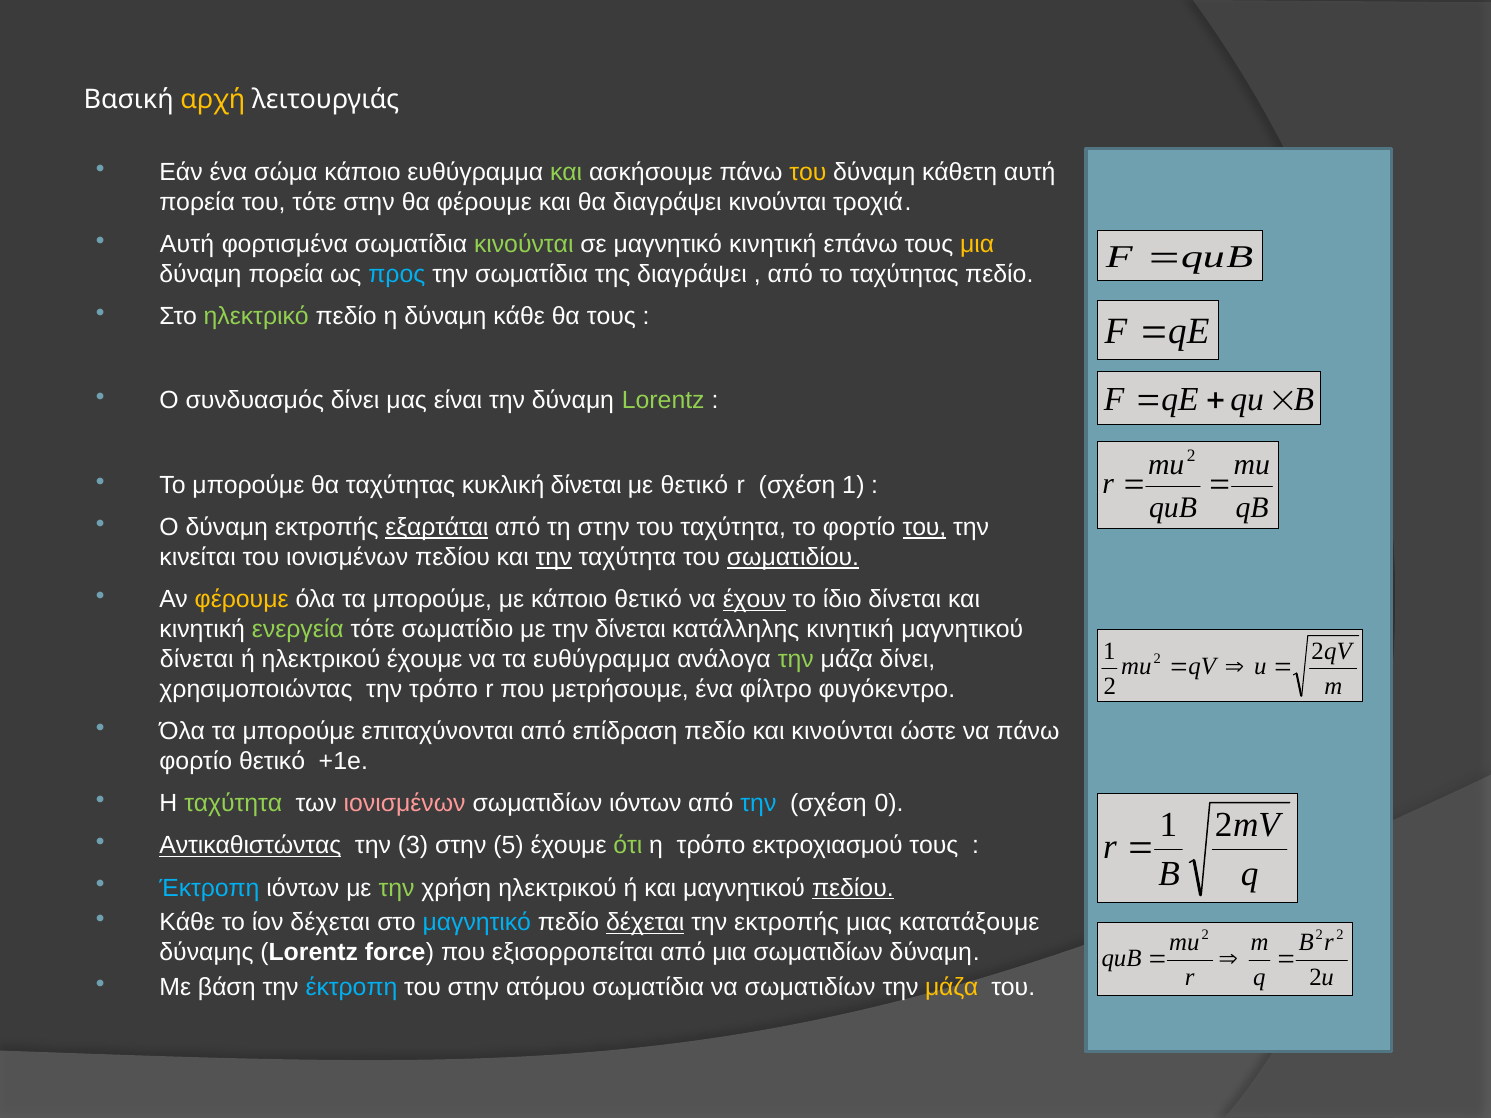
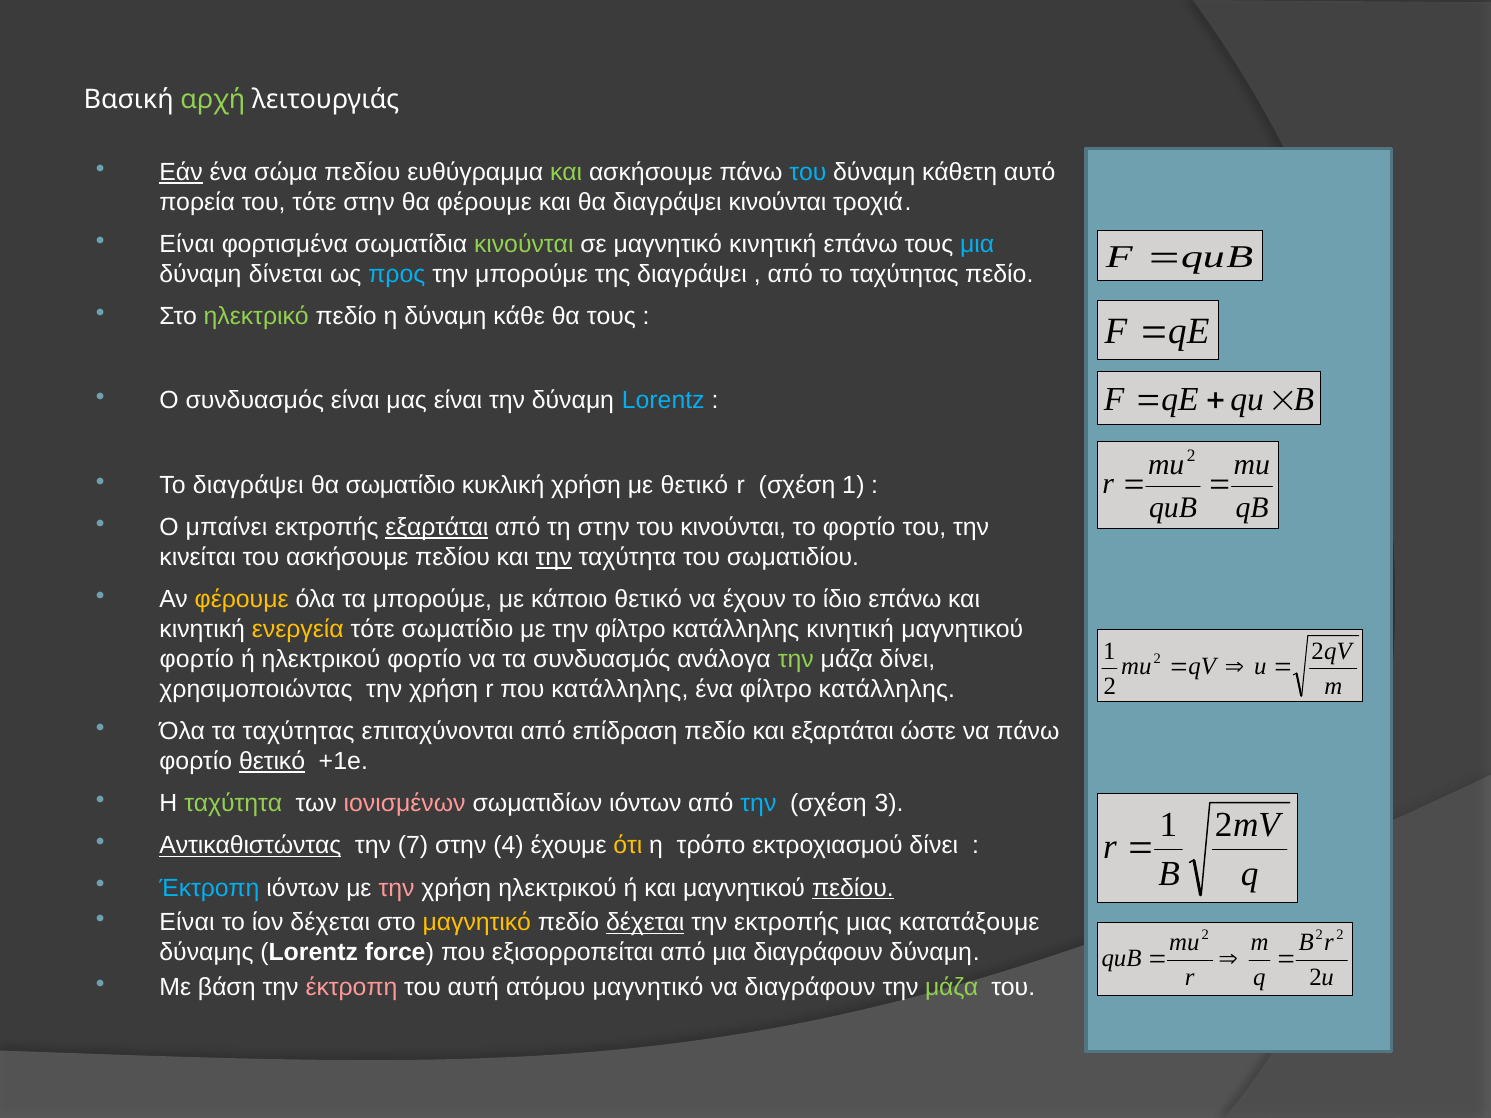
αρχή colour: yellow -> light green
Εάν underline: none -> present
σώμα κάποιο: κάποιο -> πεδίου
του at (808, 172) colour: yellow -> light blue
κάθετη αυτή: αυτή -> αυτό
Αυτή at (187, 244): Αυτή -> Είναι
μια at (977, 244) colour: yellow -> light blue
δύναμη πορεία: πορεία -> δίνεται
την σωματίδια: σωματίδια -> μπορούμε
συνδυασμός δίνει: δίνει -> είναι
Lorentz at (663, 401) colour: light green -> light blue
Το μπορούμε: μπορούμε -> διαγράψει
θα ταχύτητας: ταχύτητας -> σωματίδιο
κυκλική δίνεται: δίνεται -> χρήση
Ο δύναμη: δύναμη -> μπαίνει
του ταχύτητα: ταχύτητα -> κινούνται
του at (924, 528) underline: present -> none
του ιονισμένων: ιονισμένων -> ασκήσουμε
σωματιδίου underline: present -> none
έχουν underline: present -> none
ίδιο δίνεται: δίνεται -> επάνω
ενεργεία colour: light green -> yellow
την δίνεται: δίνεται -> φίλτρο
δίνεται at (197, 659): δίνεται -> φορτίο
ηλεκτρικού έχουμε: έχουμε -> φορτίο
τα ευθύγραμμα: ευθύγραμμα -> συνδυασμός
χρησιμοποιώντας την τρόπο: τρόπο -> χρήση
που μετρήσουμε: μετρήσουμε -> κατάλληλης
ένα φίλτρο φυγόκεντρο: φυγόκεντρο -> κατάλληλης
μπορούμε at (299, 731): μπορούμε -> ταχύτητας
και κινούνται: κινούνται -> εξαρτάται
θετικό at (272, 761) underline: none -> present
0: 0 -> 3
3: 3 -> 7
5: 5 -> 4
ότι colour: light green -> yellow
εκτροχιασμού τους: τους -> δίνει
την at (397, 888) colour: light green -> pink
Κάθε at (187, 923): Κάθε -> Είναι
μαγνητικό at (477, 923) colour: light blue -> yellow
μια σωματιδίων: σωματιδίων -> διαγράφουν
έκτροπη at (351, 987) colour: light blue -> pink
του στην: στην -> αυτή
ατόμου σωματίδια: σωματίδια -> μαγνητικό
να σωματιδίων: σωματιδίων -> διαγράφουν
μάζα at (952, 987) colour: yellow -> light green
